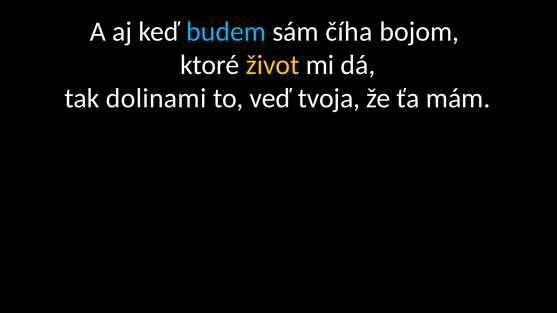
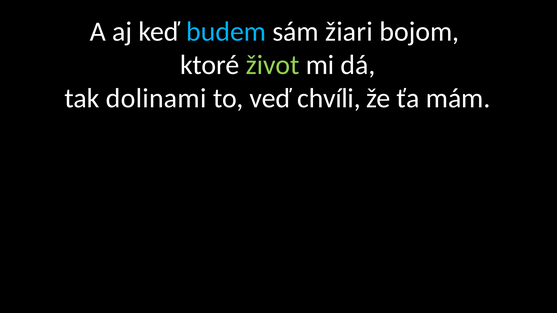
číha: číha -> žiari
život colour: yellow -> light green
tvoja: tvoja -> chvíli
